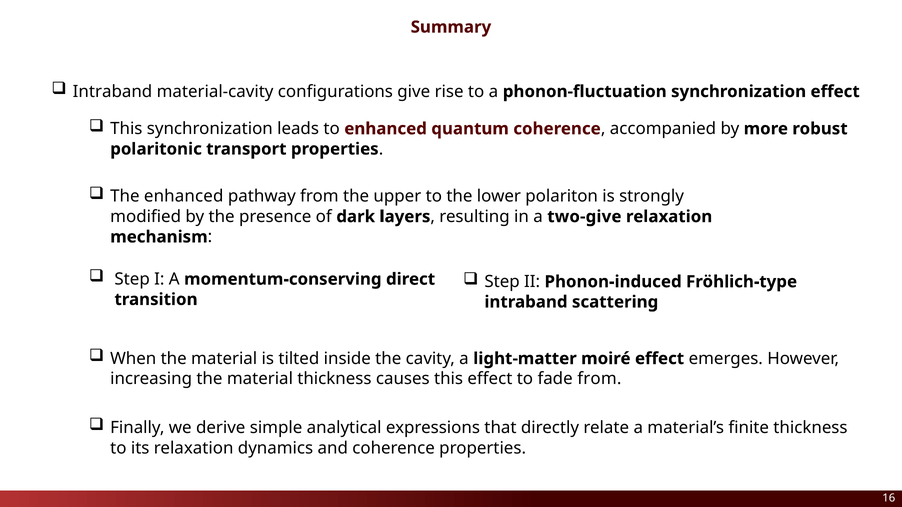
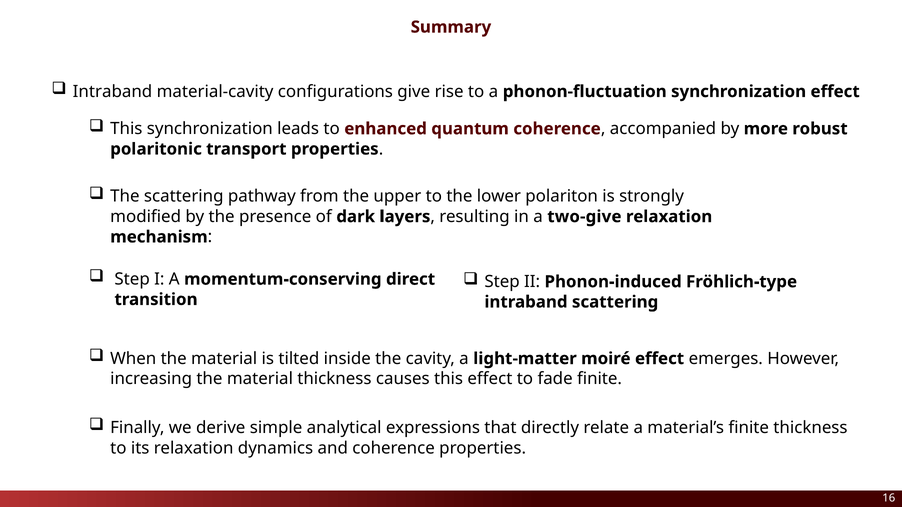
The enhanced: enhanced -> scattering
fade from: from -> finite
